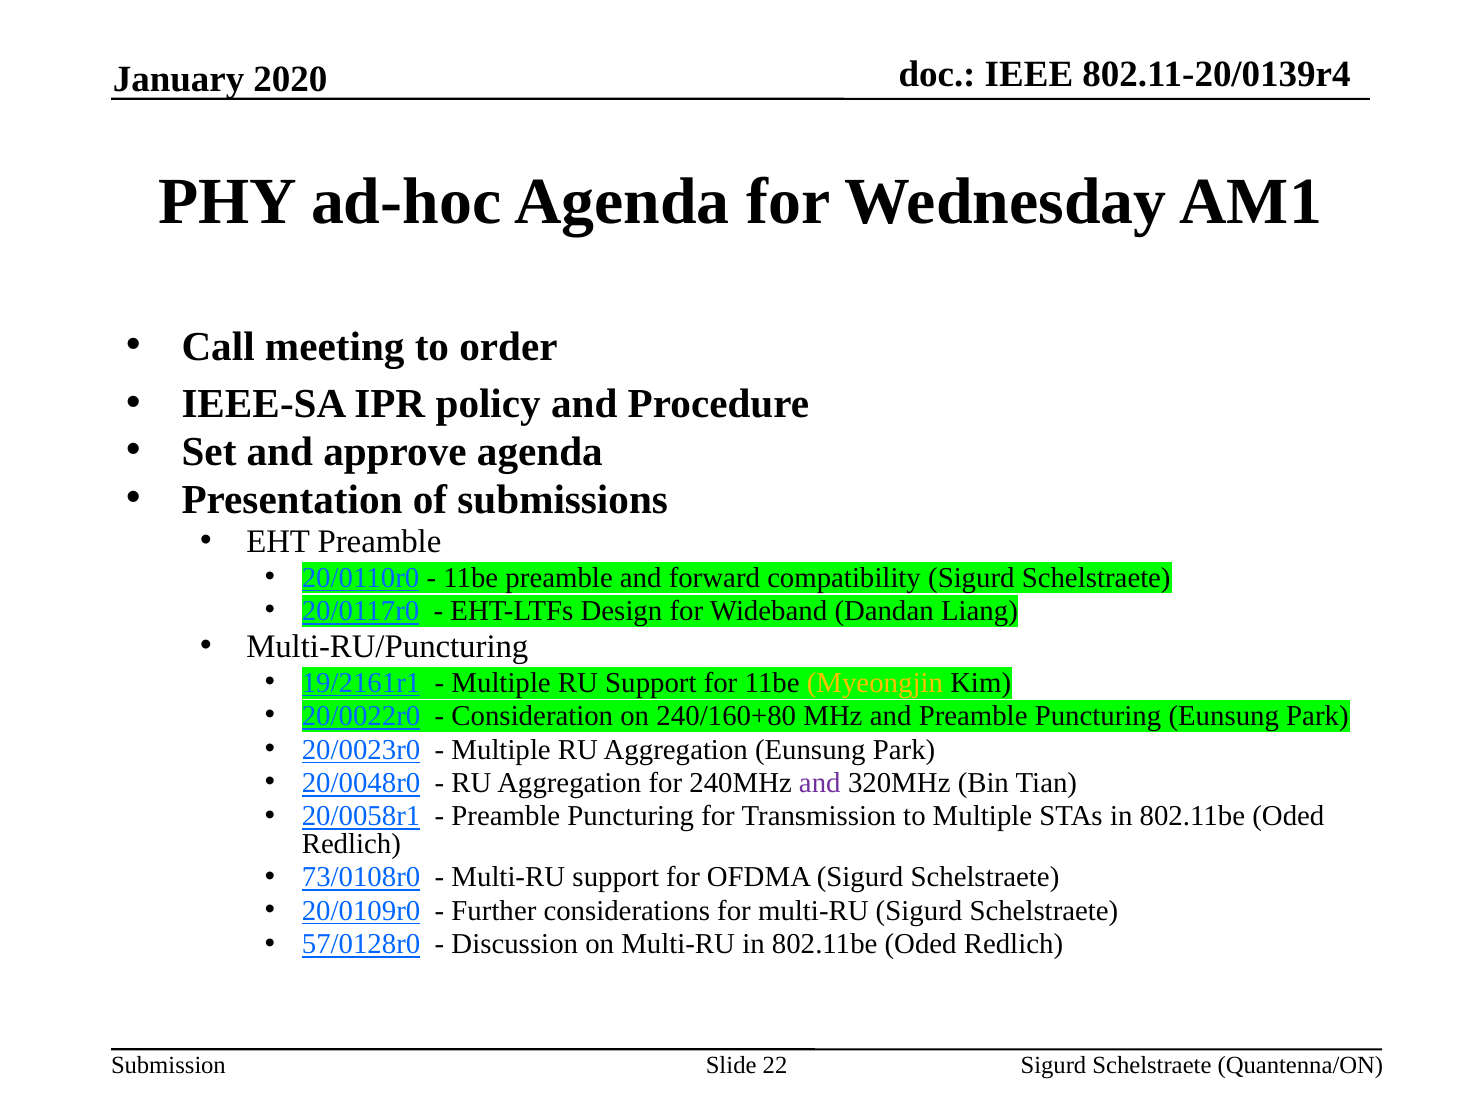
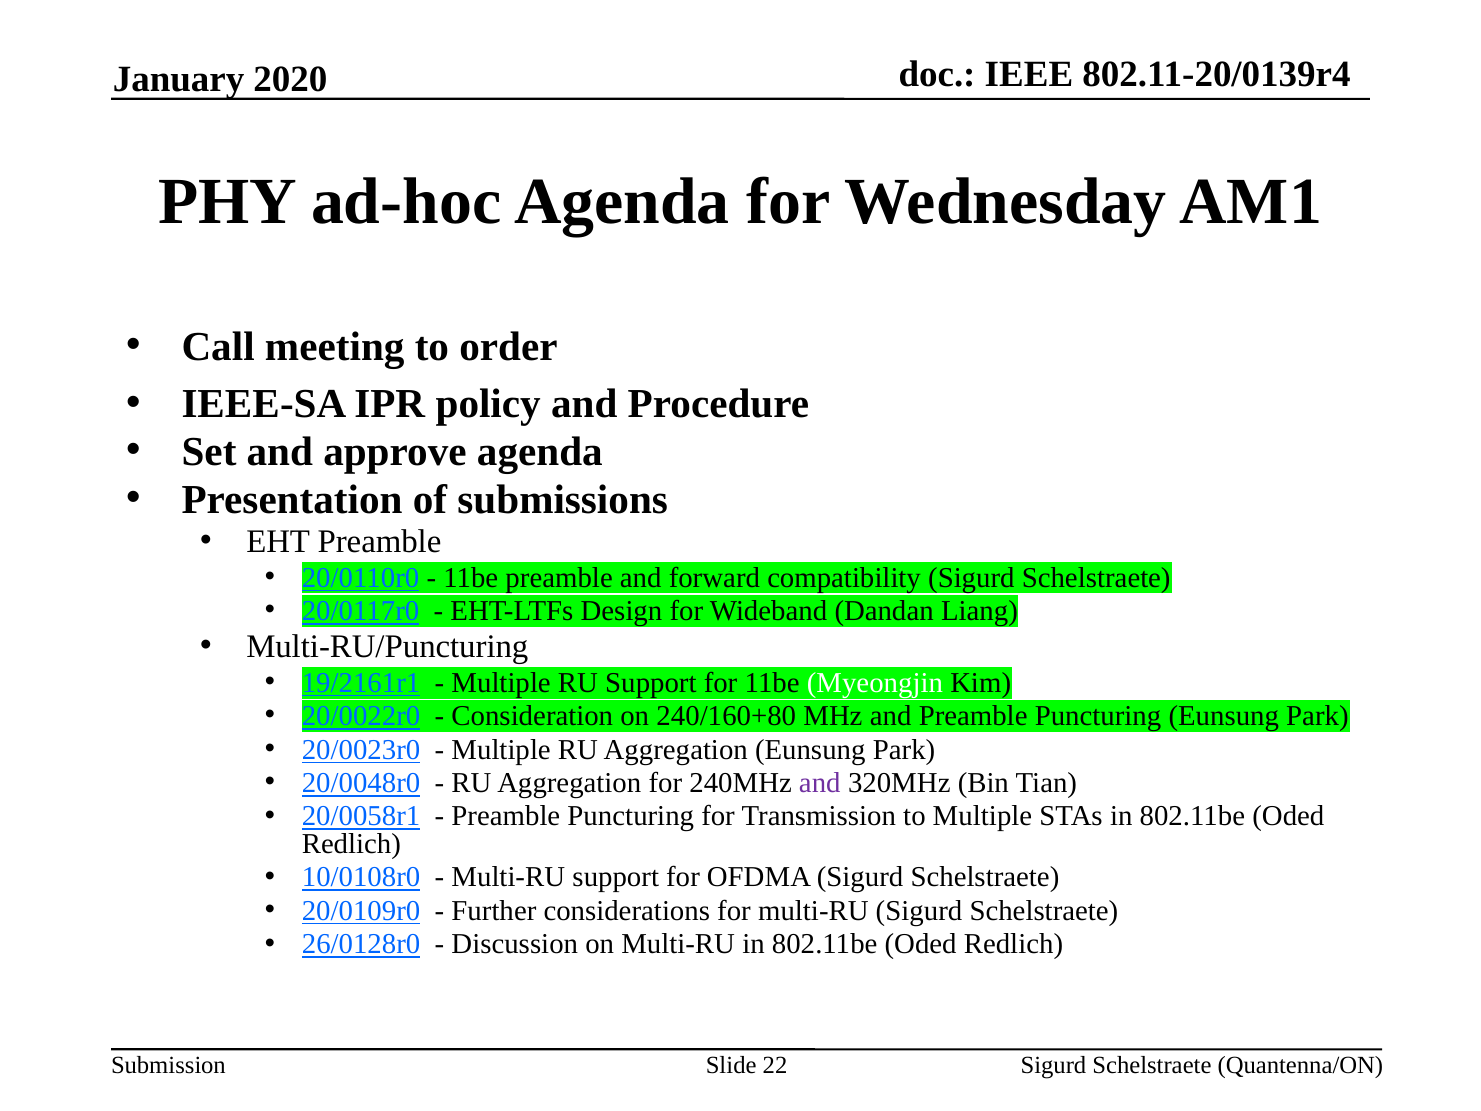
Myeongjin colour: yellow -> white
73/0108r0: 73/0108r0 -> 10/0108r0
57/0128r0: 57/0128r0 -> 26/0128r0
